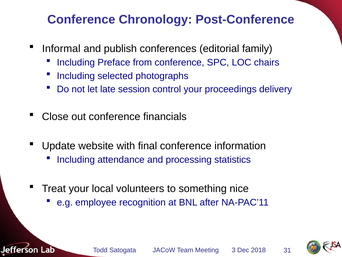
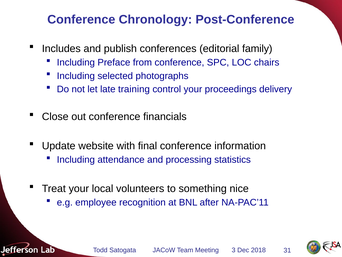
Informal: Informal -> Includes
session: session -> training
